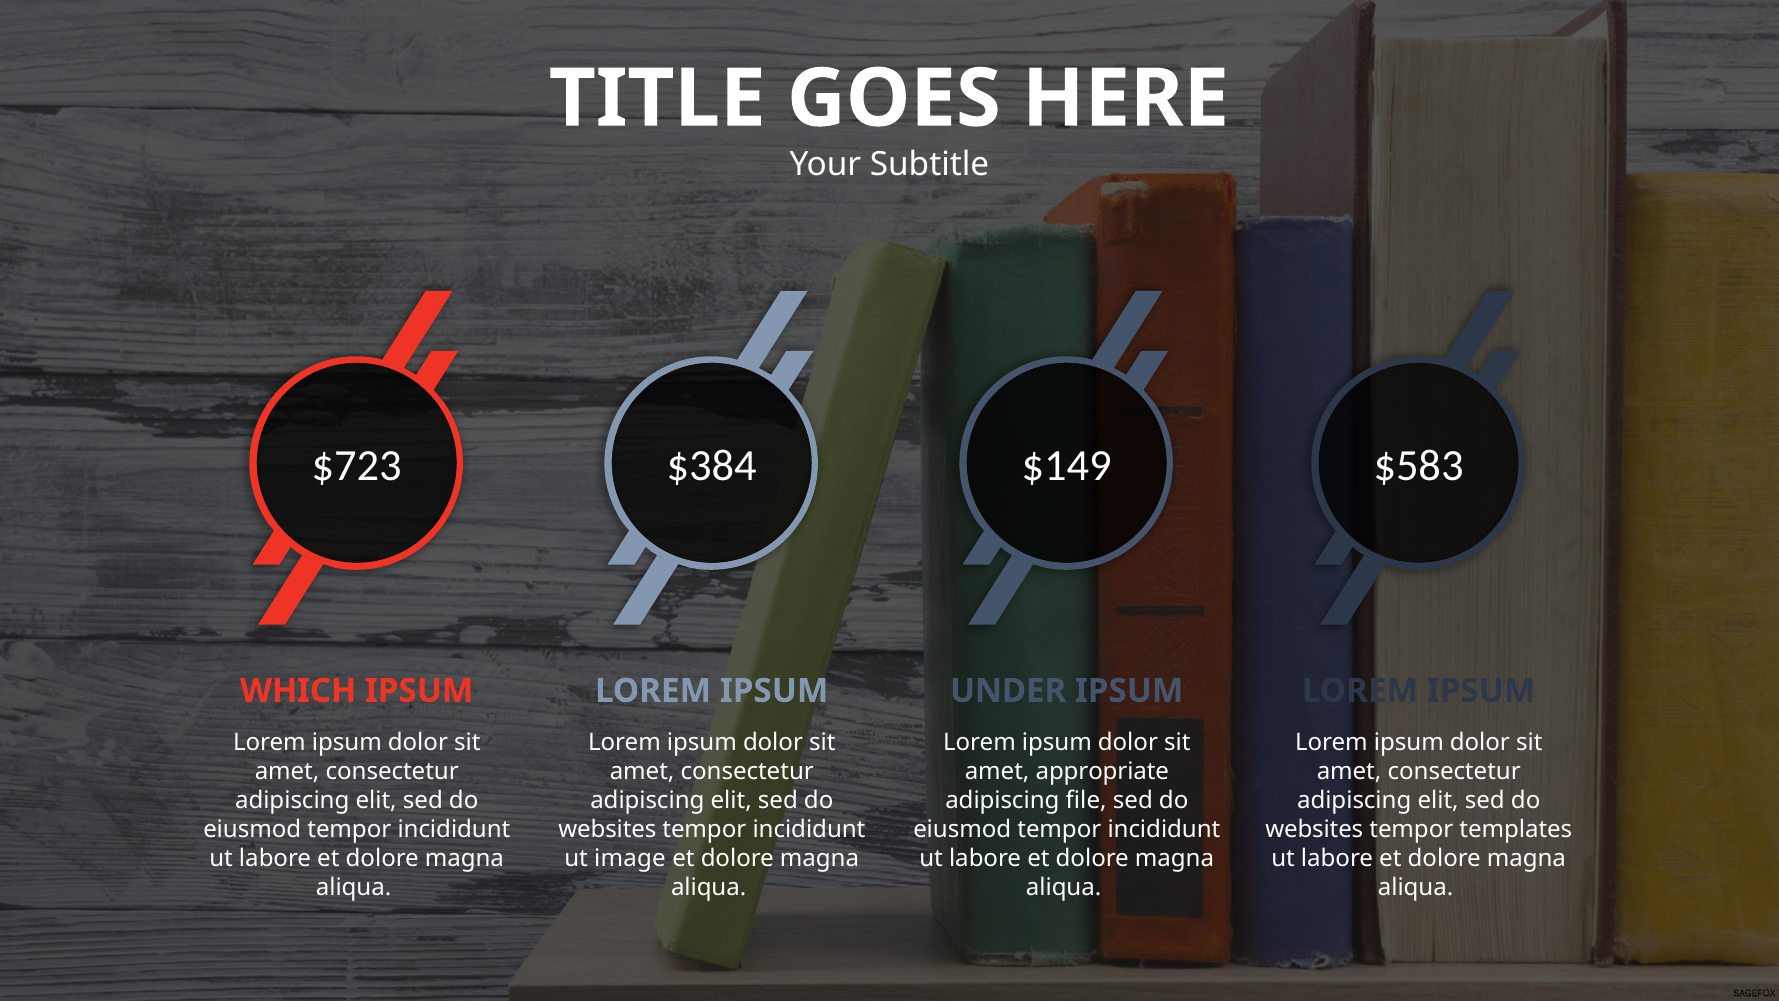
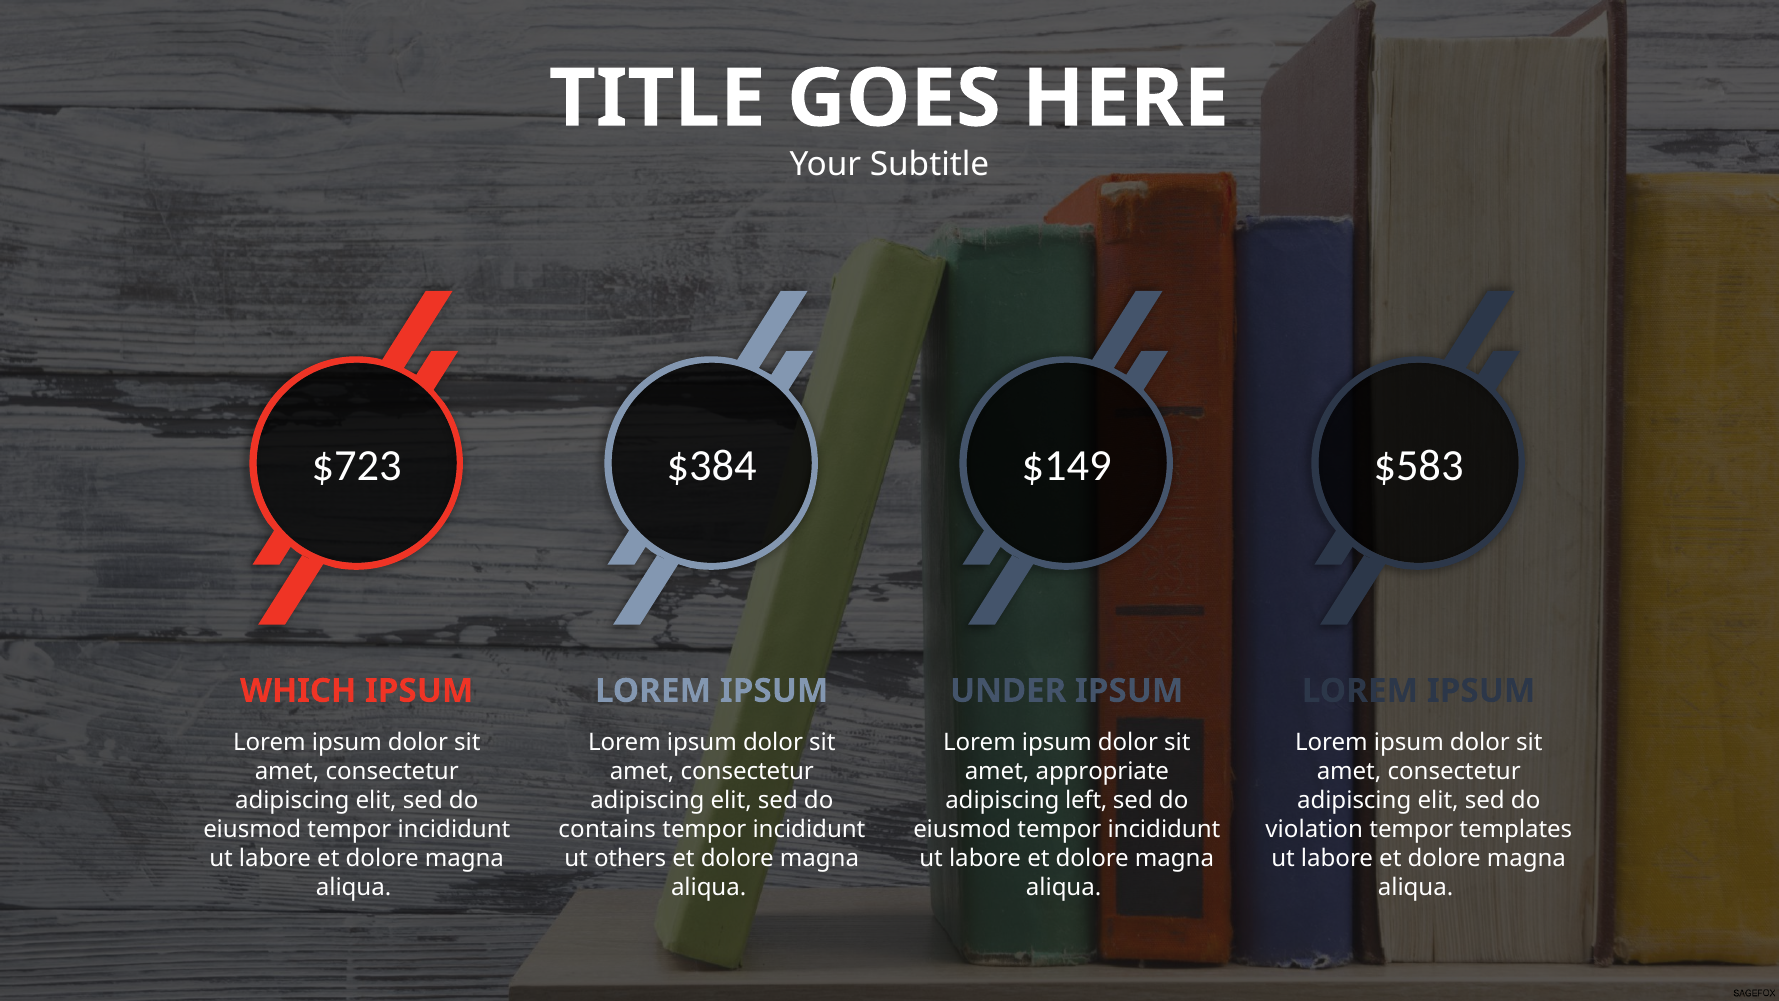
file: file -> left
websites at (607, 829): websites -> contains
websites at (1314, 829): websites -> violation
image: image -> others
